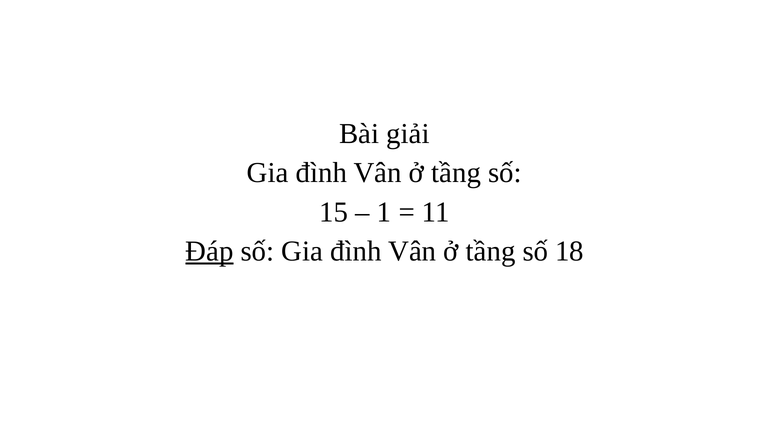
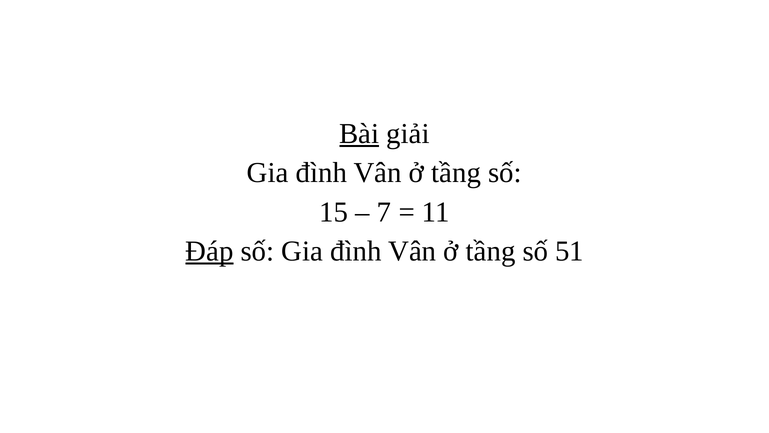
Bài underline: none -> present
1: 1 -> 7
18: 18 -> 51
